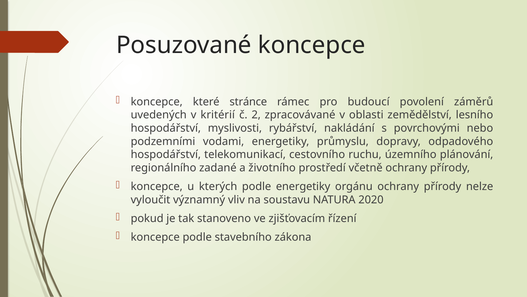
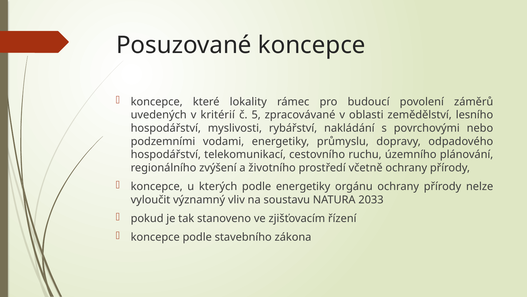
stránce: stránce -> lokality
2: 2 -> 5
zadané: zadané -> zvýšení
2020: 2020 -> 2033
